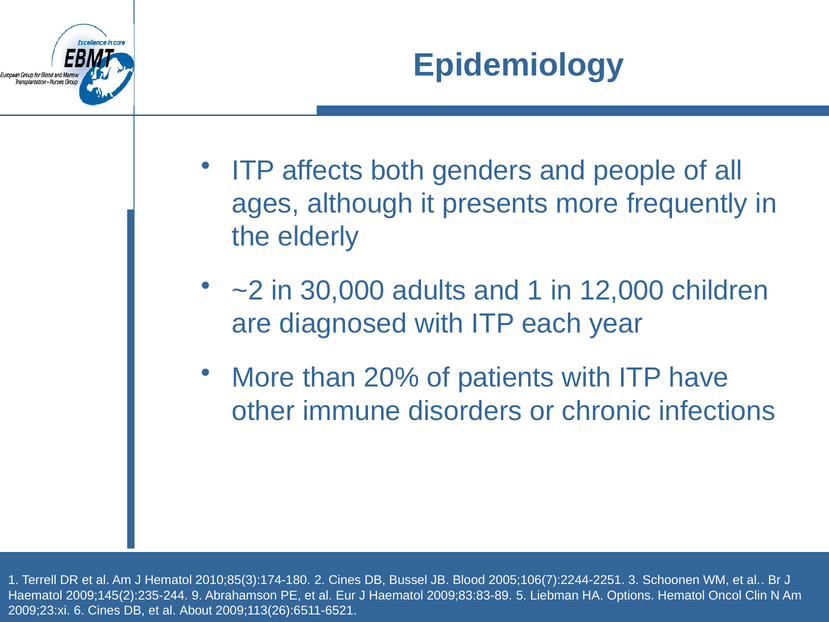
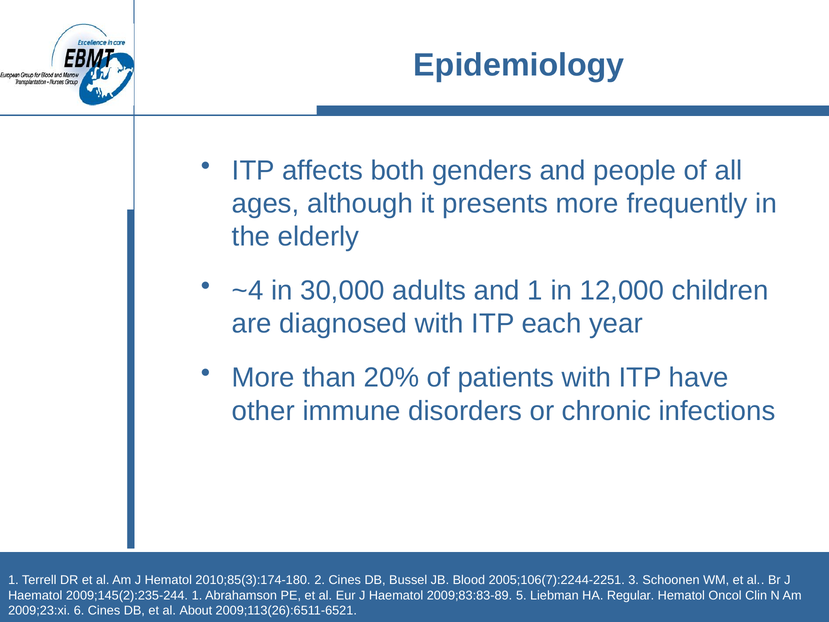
~2: ~2 -> ~4
2009;145(2):235-244 9: 9 -> 1
Options: Options -> Regular
